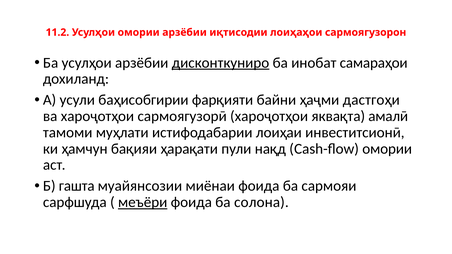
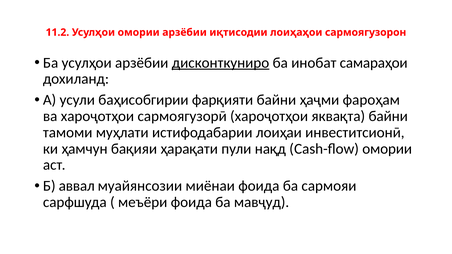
дастгоҳи: дастгоҳи -> фароҳам
яквақта амалӣ: амалӣ -> байни
гашта: гашта -> аввал
меъёри underline: present -> none
солона: солона -> мавҷуд
